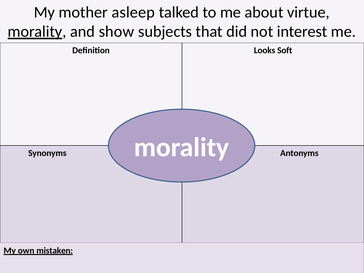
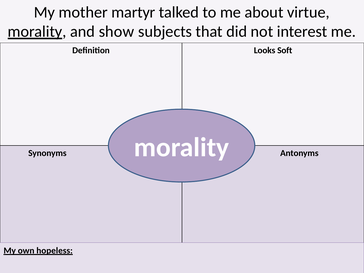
asleep: asleep -> martyr
mistaken: mistaken -> hopeless
